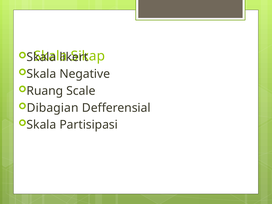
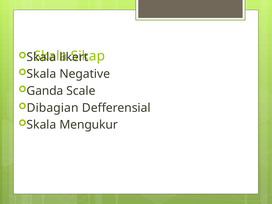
Ruang: Ruang -> Ganda
Partisipasi: Partisipasi -> Mengukur
